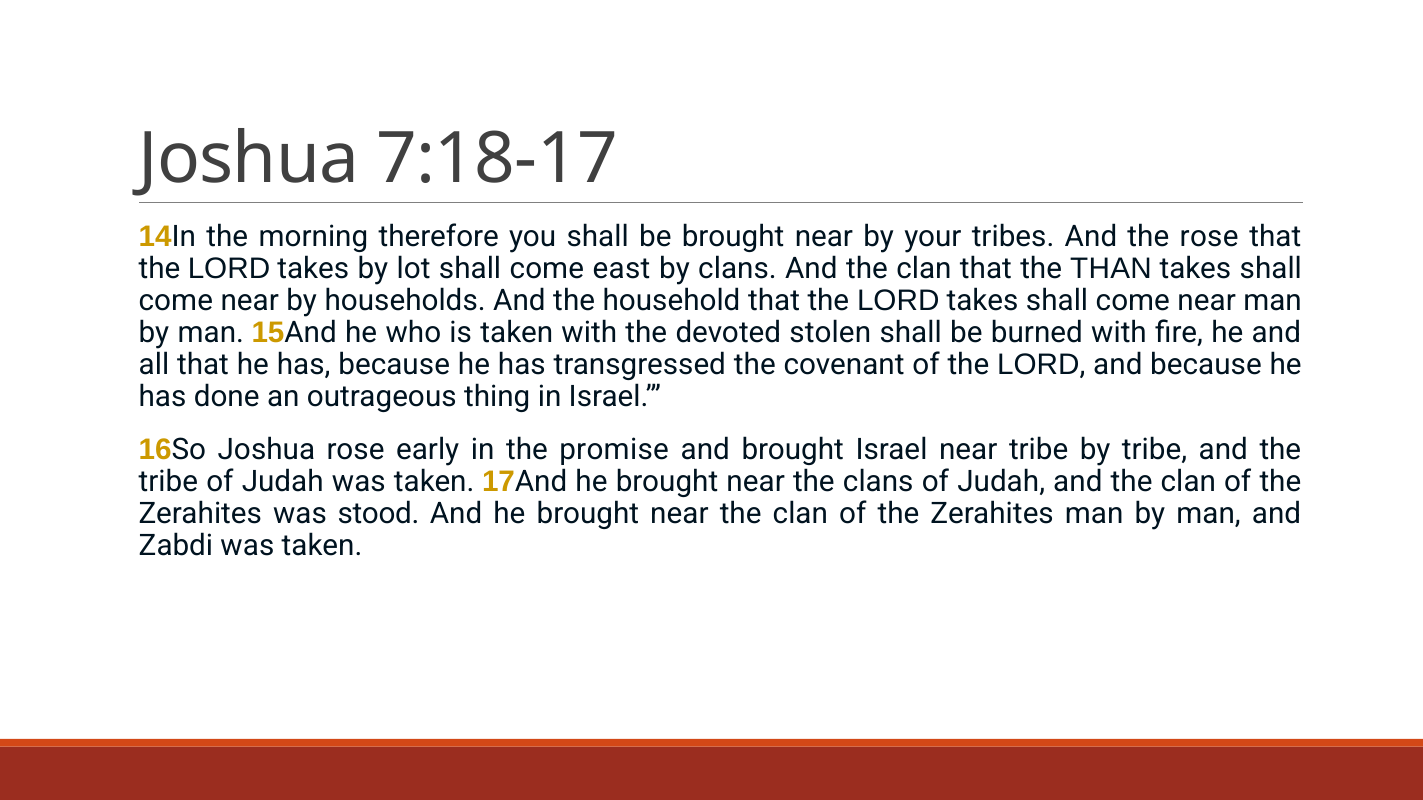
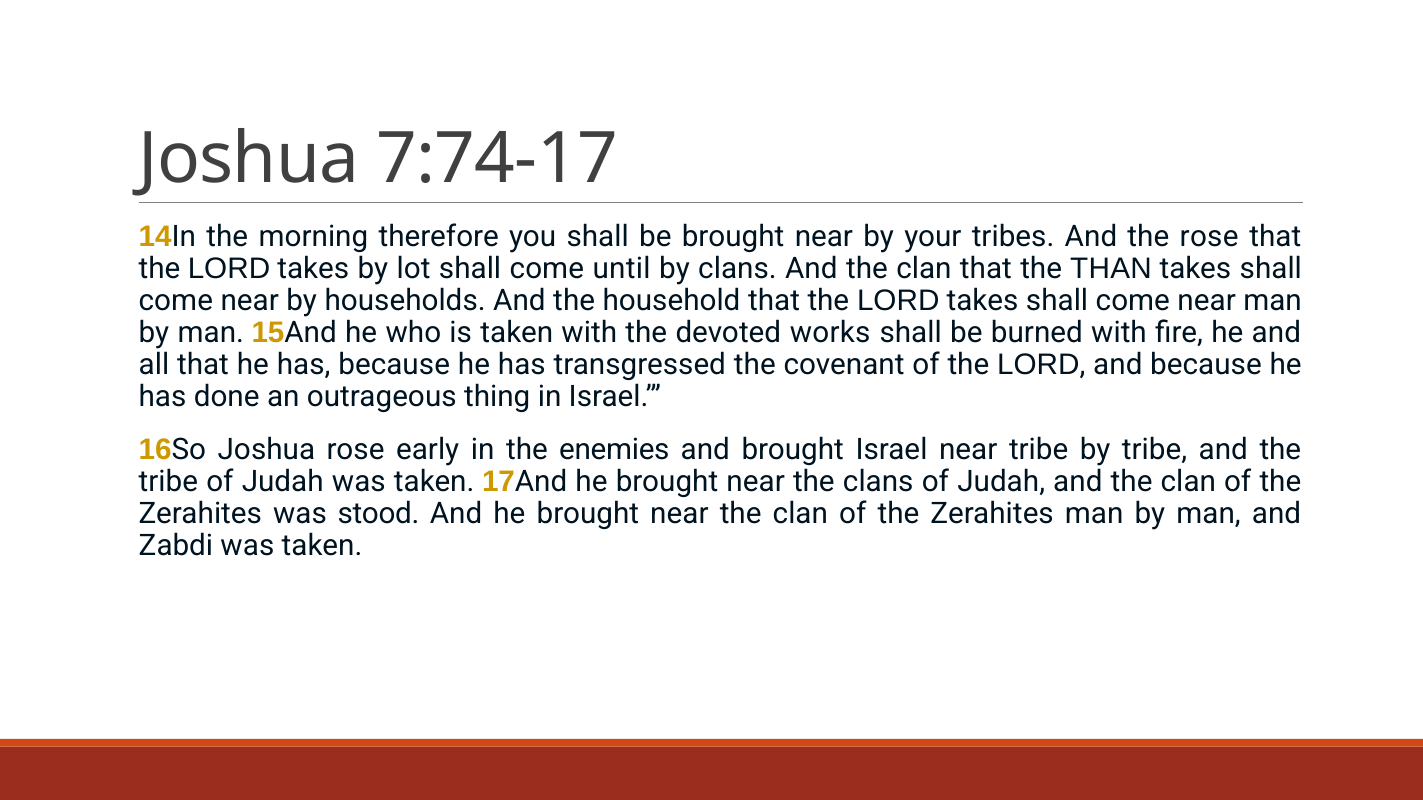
7:18-17: 7:18-17 -> 7:74-17
east: east -> until
stolen: stolen -> works
promise: promise -> enemies
